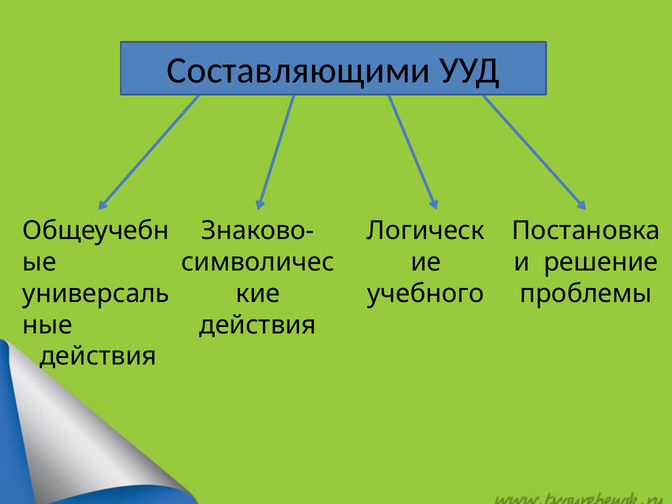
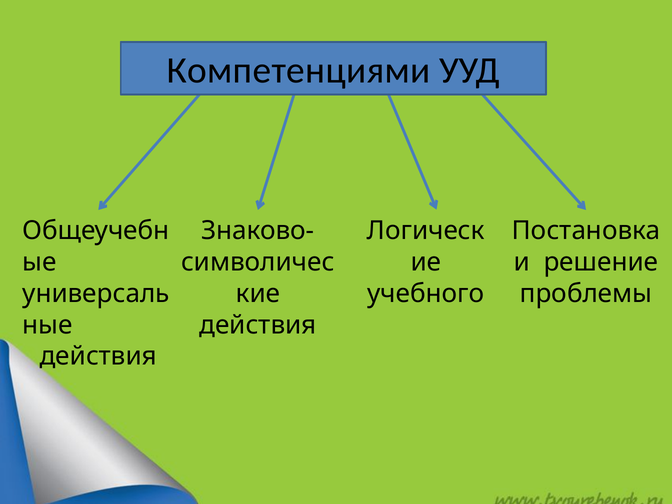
Составляющими: Составляющими -> Компетенциями
